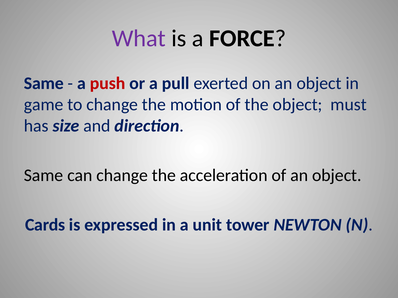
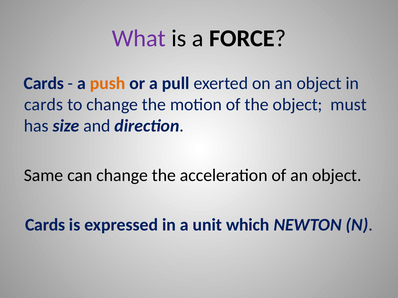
Same at (44, 83): Same -> Cards
push colour: red -> orange
game at (44, 105): game -> cards
tower: tower -> which
